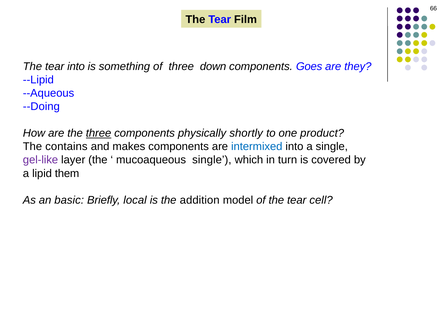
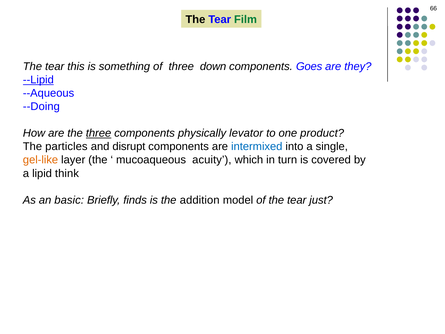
Film colour: black -> green
tear into: into -> this
--Lipid underline: none -> present
shortly: shortly -> levator
contains: contains -> particles
makes: makes -> disrupt
gel-like colour: purple -> orange
mucoaqueous single: single -> acuity
them: them -> think
local: local -> finds
cell: cell -> just
